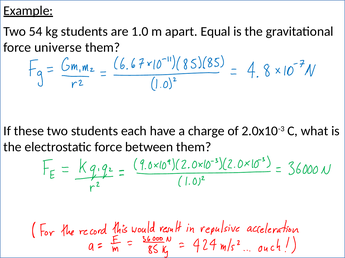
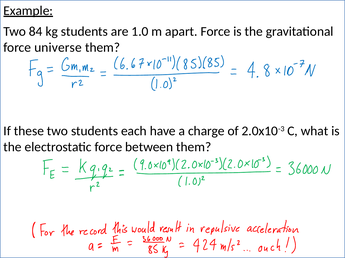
54: 54 -> 84
apart Equal: Equal -> Force
